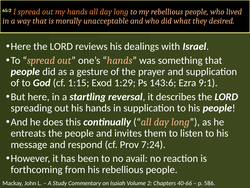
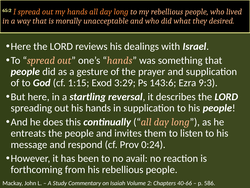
1:29: 1:29 -> 3:29
9:1: 9:1 -> 9:3
7:24: 7:24 -> 0:24
